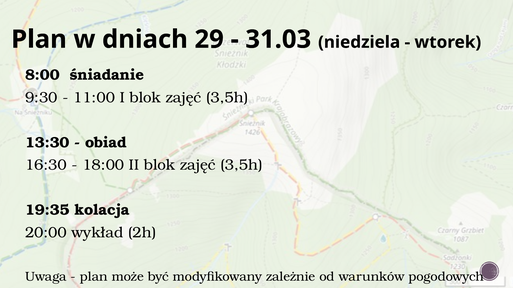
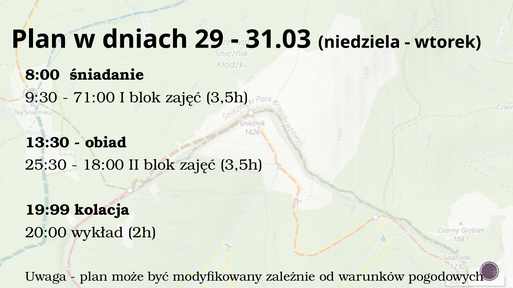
11:00: 11:00 -> 71:00
16:30: 16:30 -> 25:30
19:35: 19:35 -> 19:99
